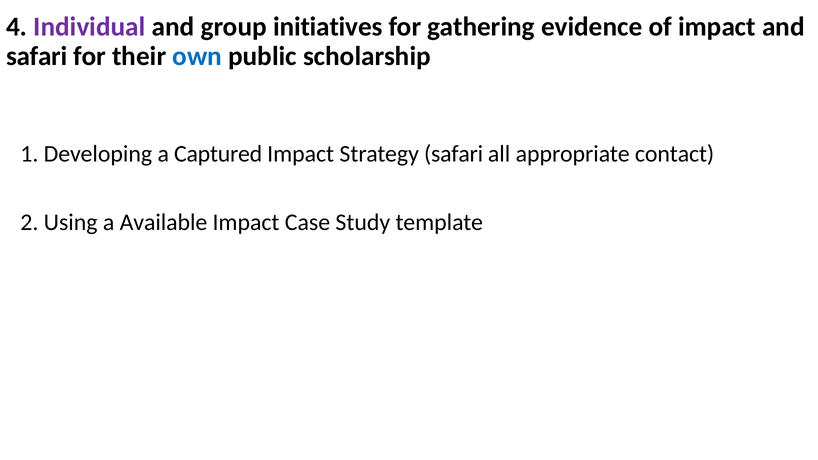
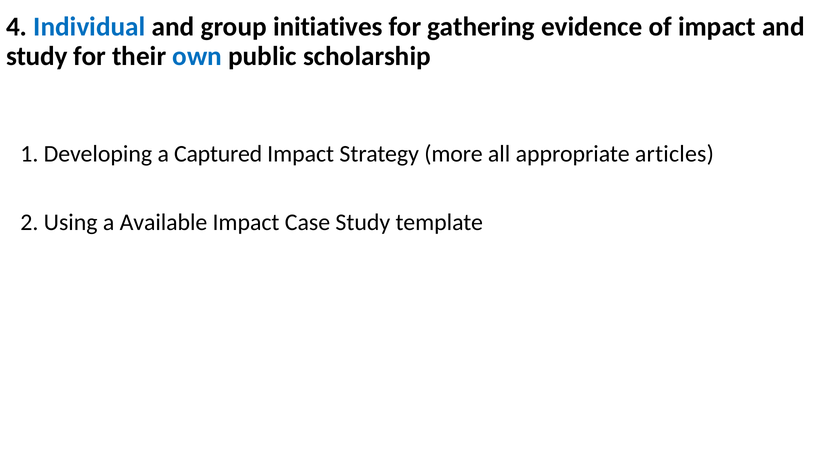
Individual colour: purple -> blue
safari at (37, 56): safari -> study
Strategy safari: safari -> more
contact: contact -> articles
